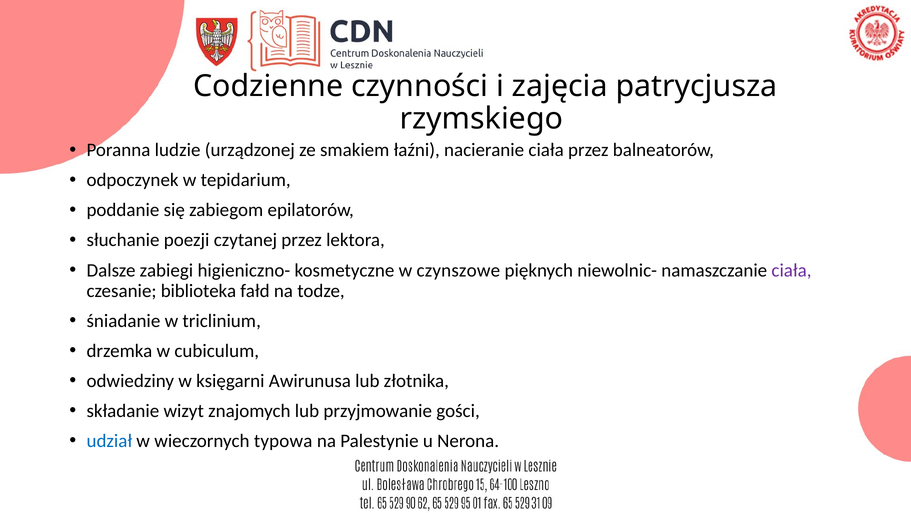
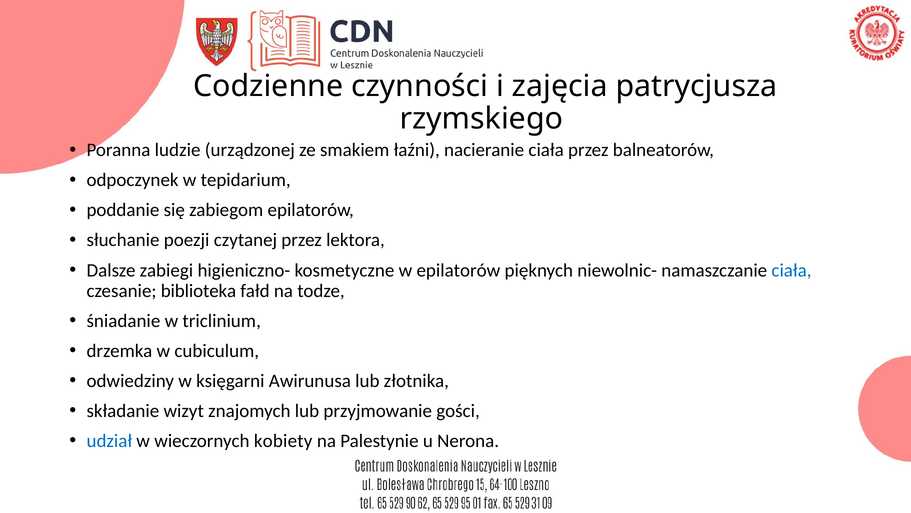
w czynszowe: czynszowe -> epilatorów
ciała at (791, 270) colour: purple -> blue
typowa: typowa -> kobiety
